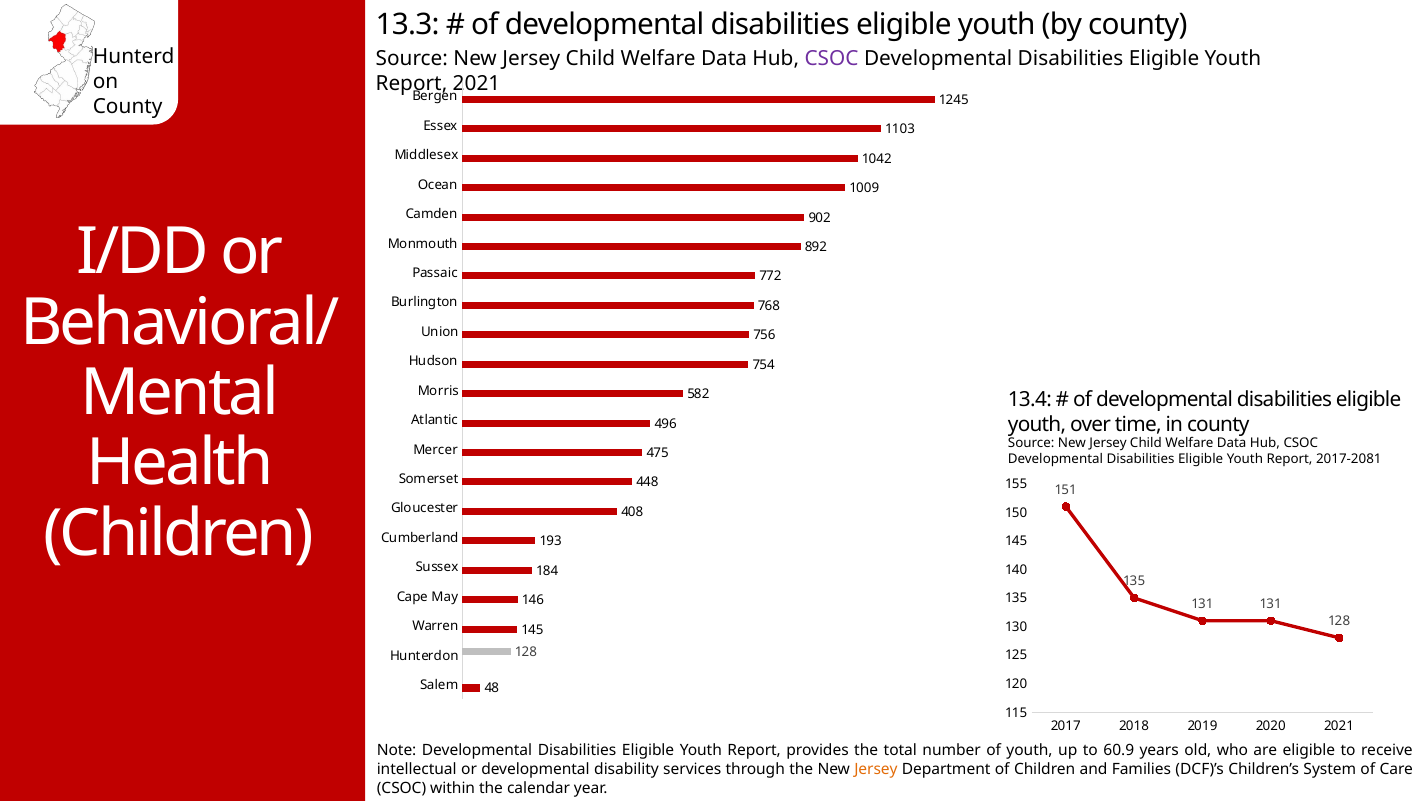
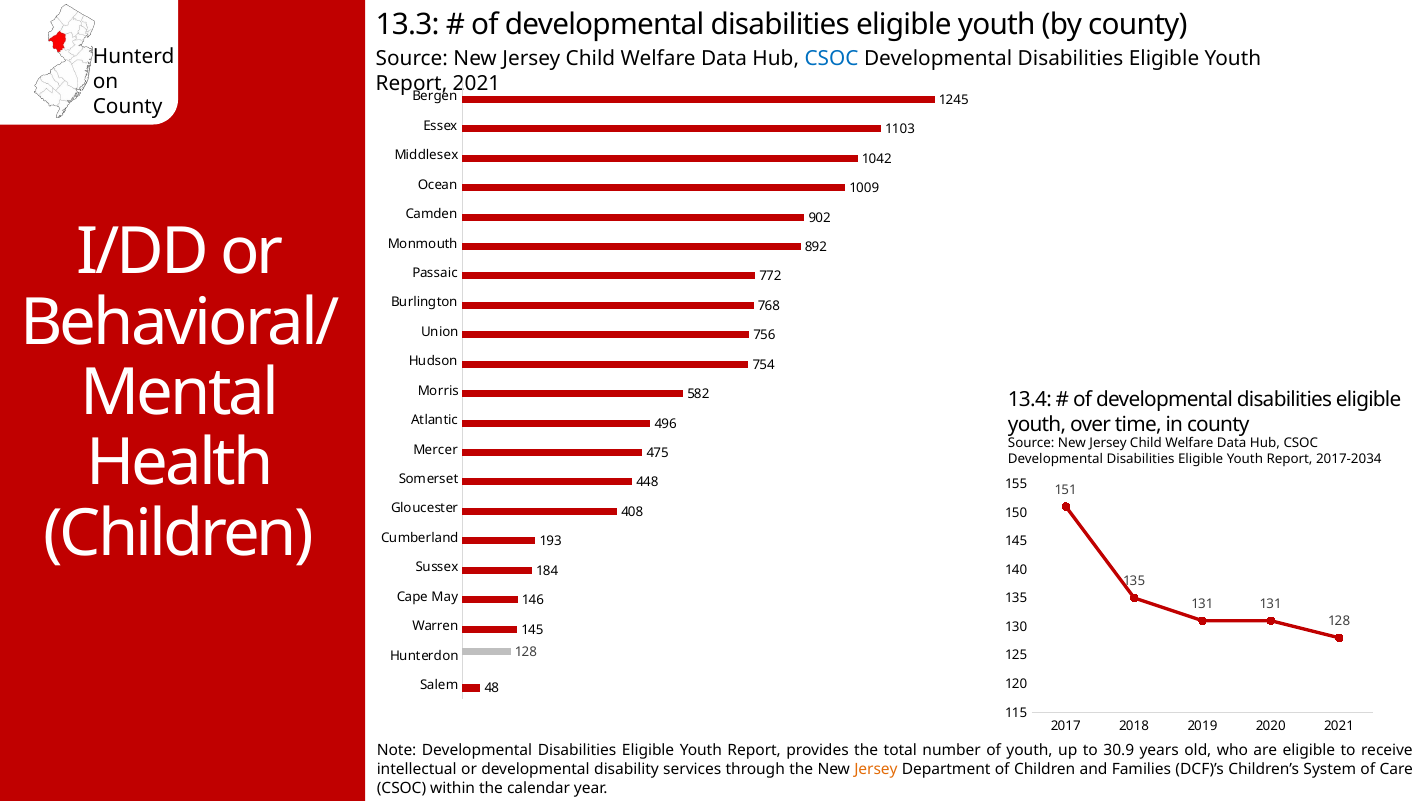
CSOC at (832, 59) colour: purple -> blue
2017-2081: 2017-2081 -> 2017-2034
60.9: 60.9 -> 30.9
